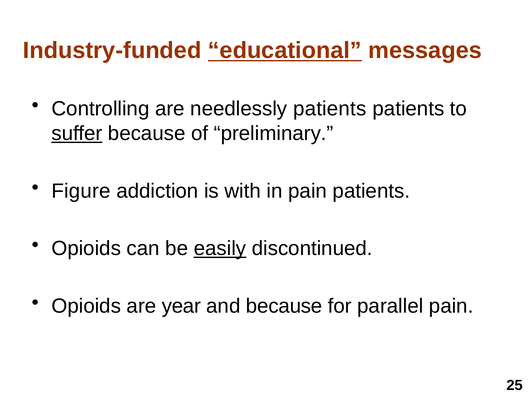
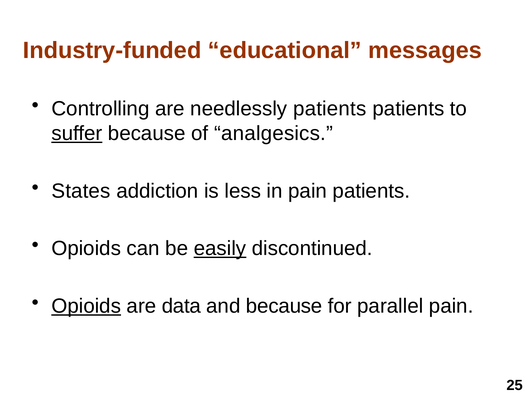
educational underline: present -> none
preliminary: preliminary -> analgesics
Figure: Figure -> States
with: with -> less
Opioids at (86, 306) underline: none -> present
year: year -> data
